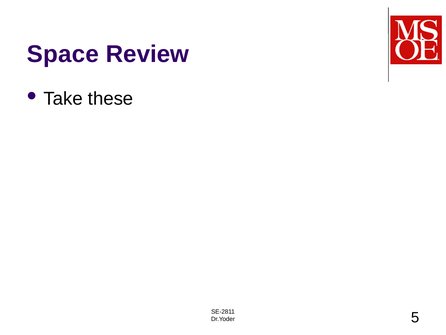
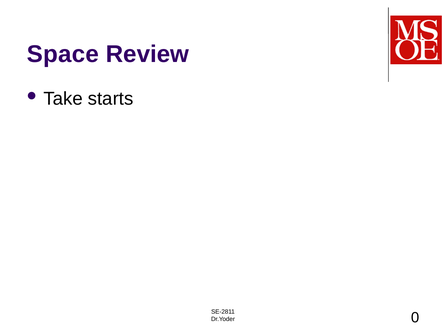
these: these -> starts
5: 5 -> 0
